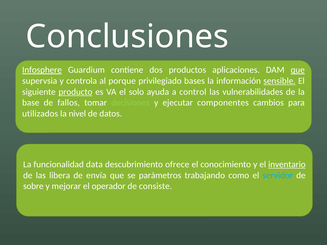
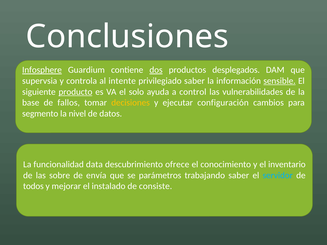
dos underline: none -> present
aplicaciones: aplicaciones -> desplegados
que at (298, 70) underline: present -> none
porque: porque -> intente
privilegiado bases: bases -> saber
decisiones colour: light green -> yellow
componentes: componentes -> configuración
utilizados: utilizados -> segmento
inventario underline: present -> none
libera: libera -> sobre
trabajando como: como -> saber
sobre: sobre -> todos
operador: operador -> instalado
